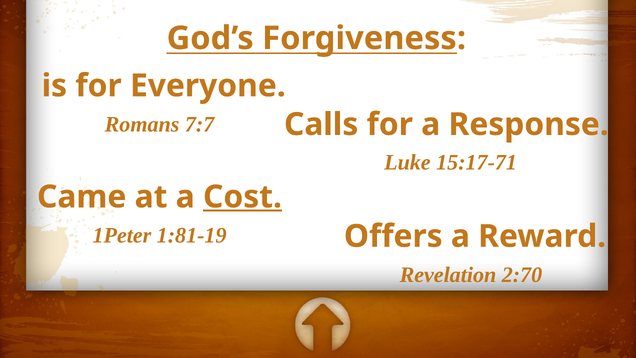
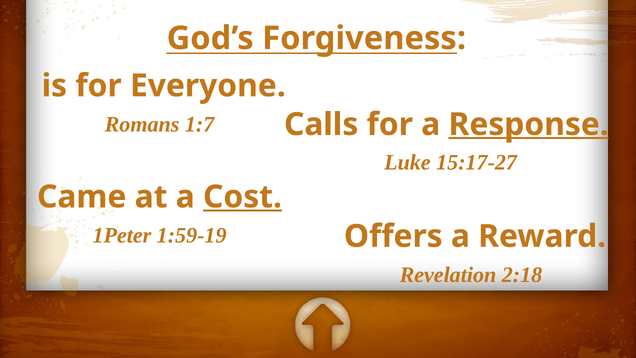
7:7: 7:7 -> 1:7
Response underline: none -> present
15:17-71: 15:17-71 -> 15:17-27
1:81-19: 1:81-19 -> 1:59-19
2:70: 2:70 -> 2:18
